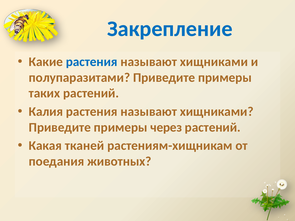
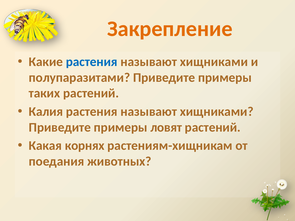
Закрепление colour: blue -> orange
через: через -> ловят
тканей: тканей -> корнях
